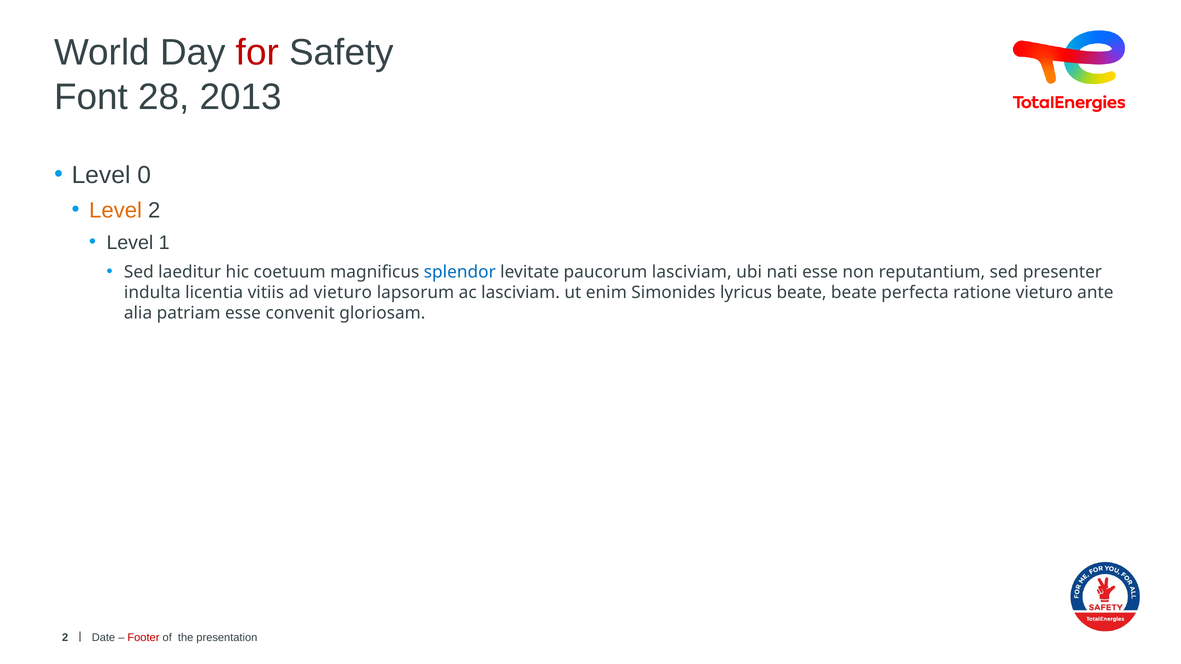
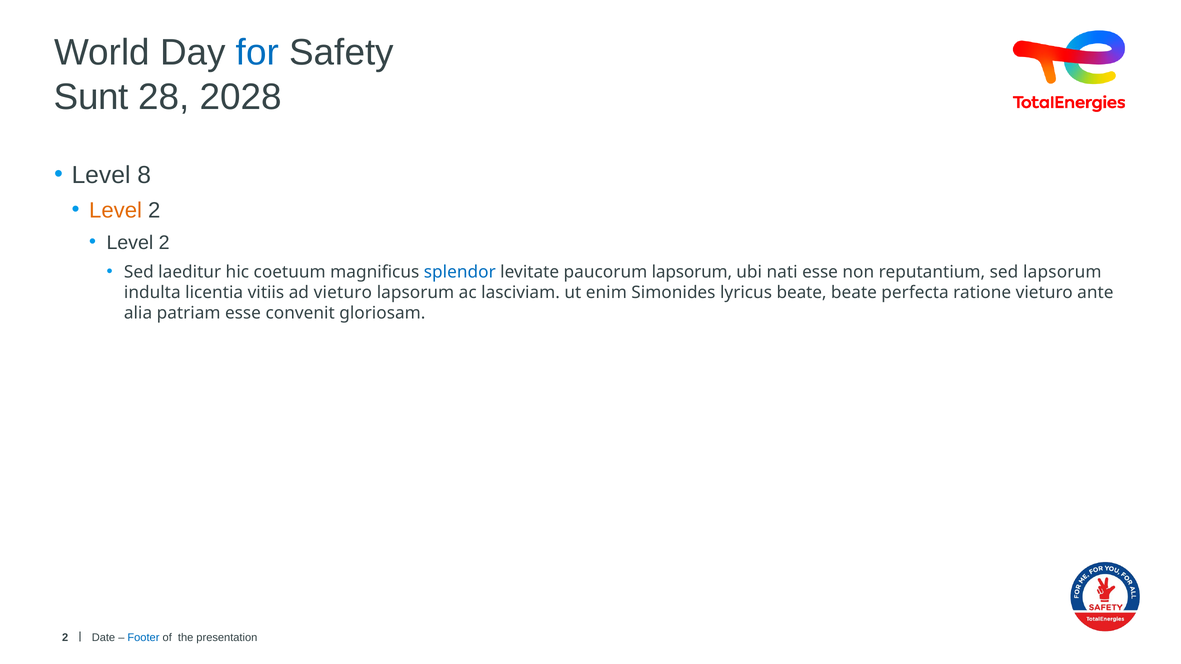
for colour: red -> blue
Font: Font -> Sunt
2013: 2013 -> 2028
0: 0 -> 8
1 at (164, 243): 1 -> 2
paucorum lasciviam: lasciviam -> lapsorum
sed presenter: presenter -> lapsorum
Footer colour: red -> blue
